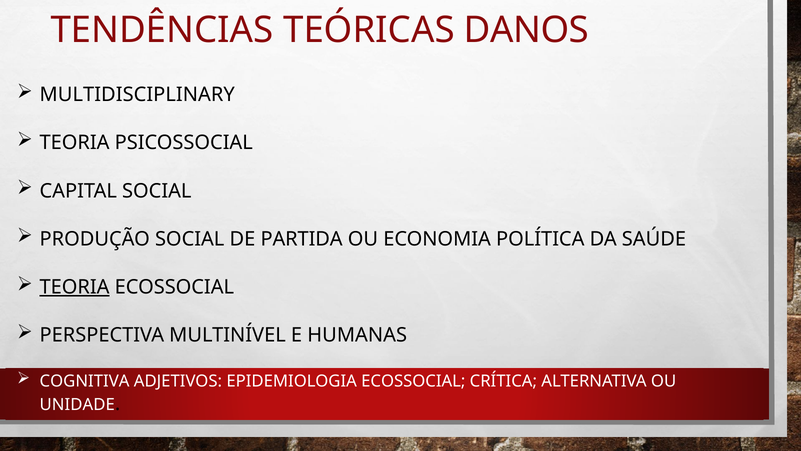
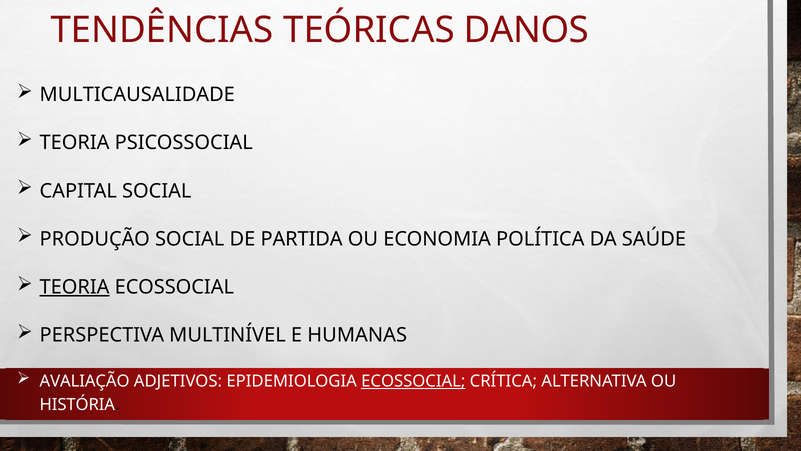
MULTIDISCIPLINARY: MULTIDISCIPLINARY -> MULTICAUSALIDADE
COGNITIVA: COGNITIVA -> AVALIAÇÃO
ECOSSOCIAL at (413, 381) underline: none -> present
UNIDADE: UNIDADE -> HISTÓRIA
